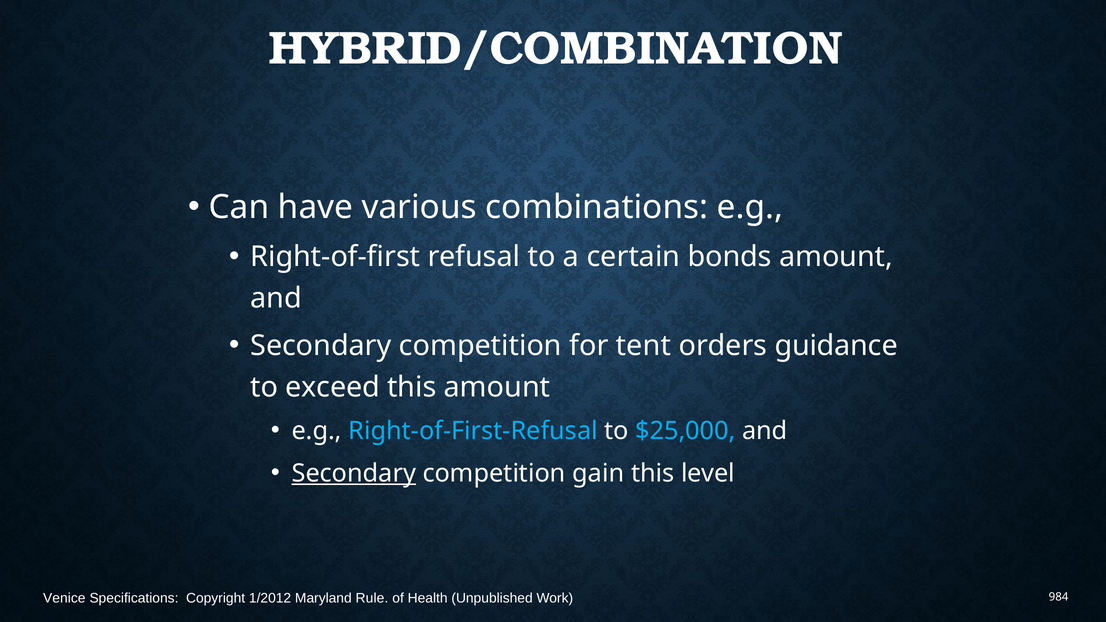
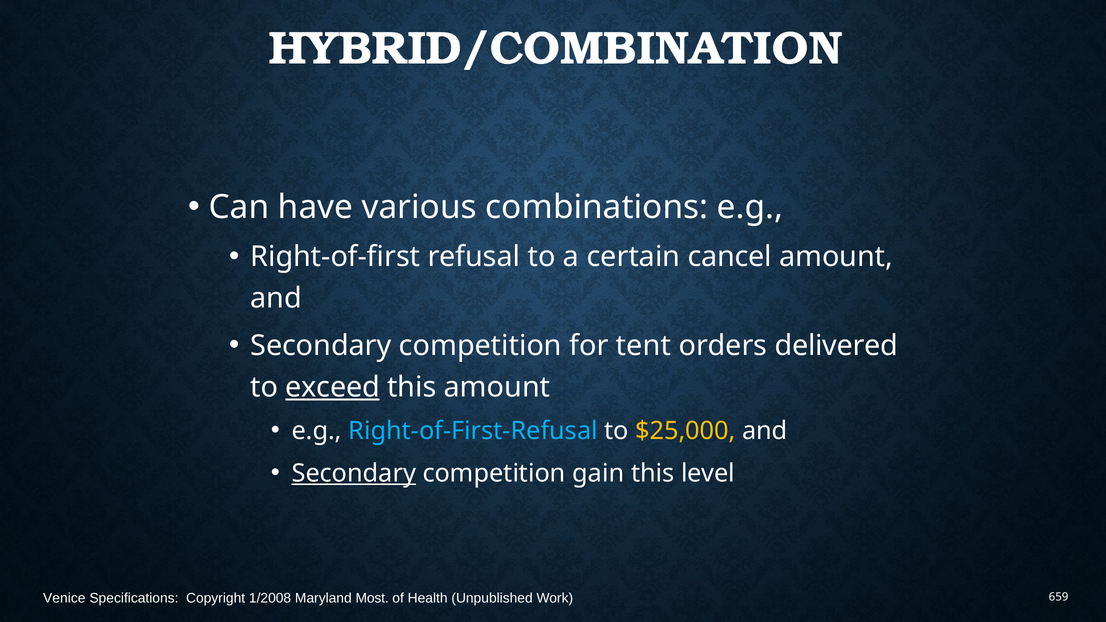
bonds: bonds -> cancel
guidance: guidance -> delivered
exceed underline: none -> present
$25,000 colour: light blue -> yellow
1/2012: 1/2012 -> 1/2008
Rule: Rule -> Most
984: 984 -> 659
